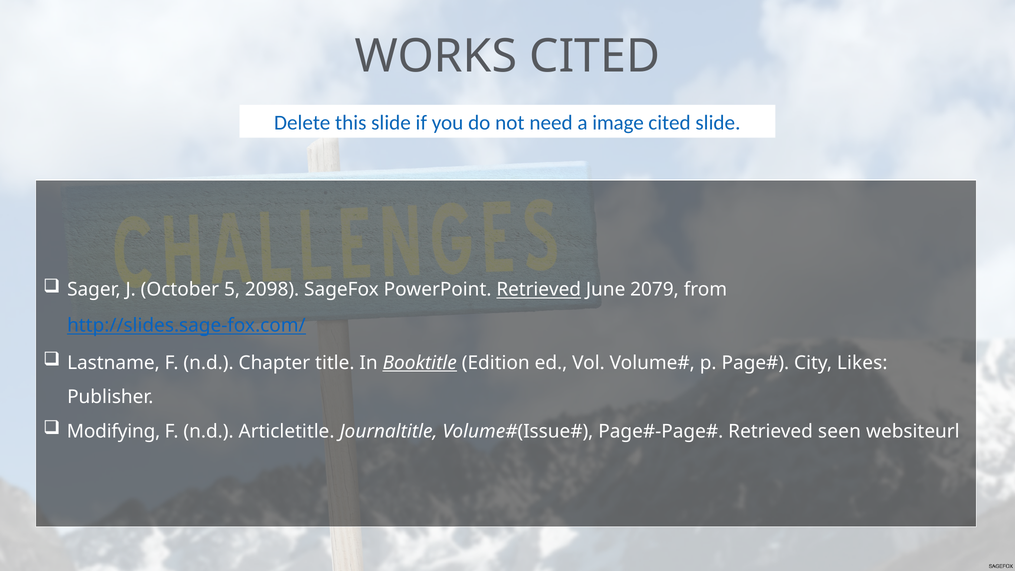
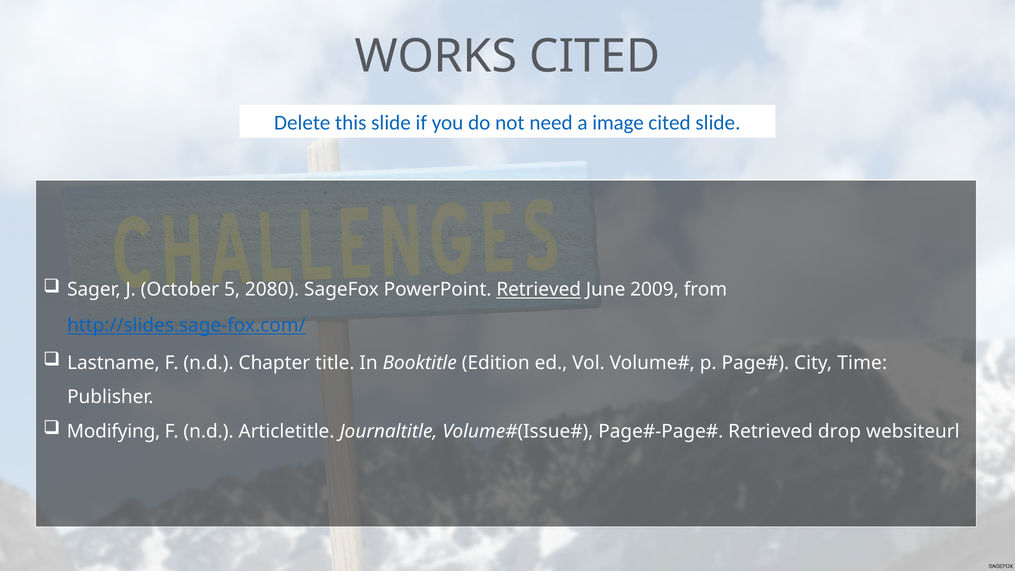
2098: 2098 -> 2080
2079: 2079 -> 2009
Booktitle underline: present -> none
Likes: Likes -> Time
seen: seen -> drop
